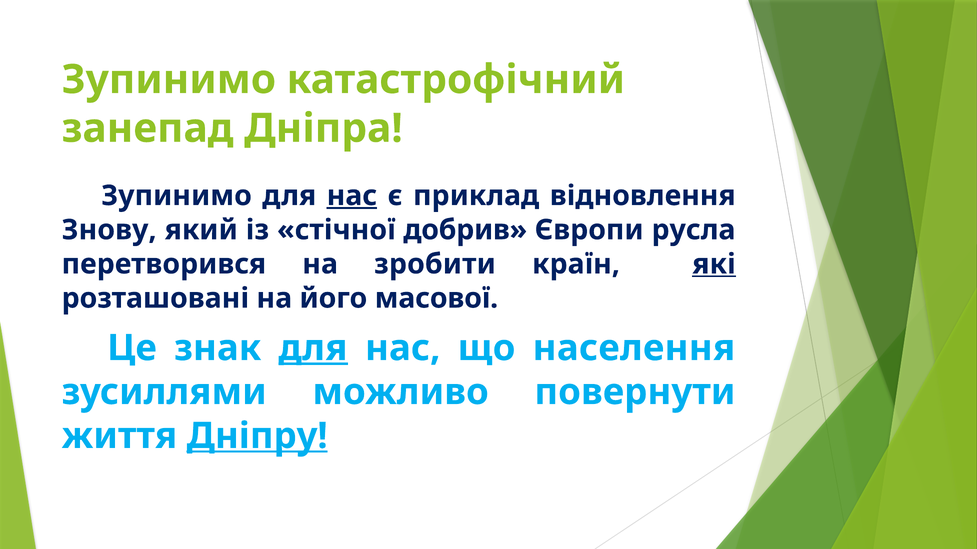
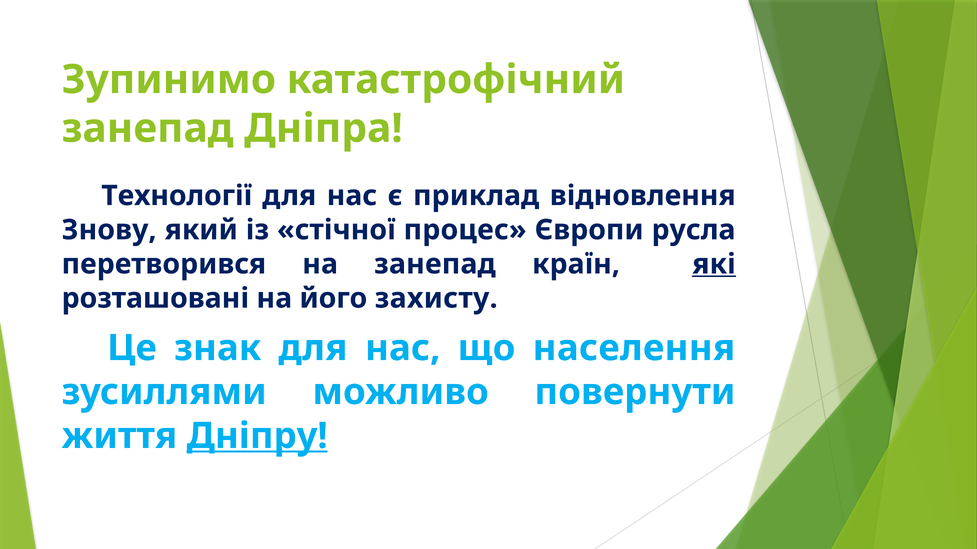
Зупинимо at (177, 196): Зупинимо -> Технології
нас at (352, 196) underline: present -> none
добрив: добрив -> процес
на зробити: зробити -> занепад
масової: масової -> захисту
для at (313, 348) underline: present -> none
